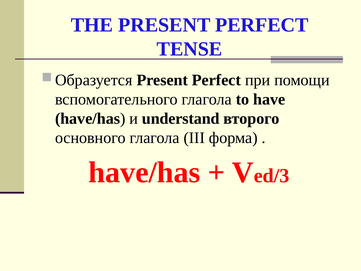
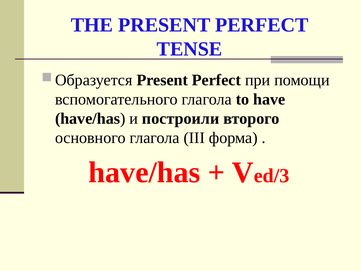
understand: understand -> построили
